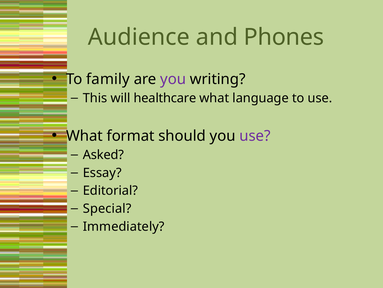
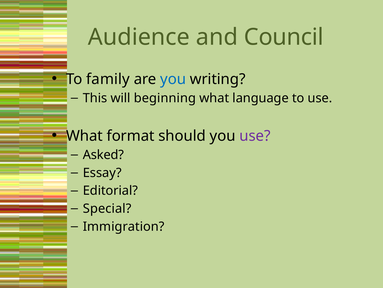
Phones: Phones -> Council
you at (173, 79) colour: purple -> blue
healthcare: healthcare -> beginning
Immediately: Immediately -> Immigration
